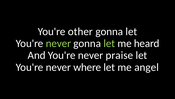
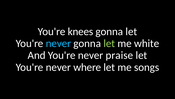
other: other -> knees
never at (58, 43) colour: light green -> light blue
heard: heard -> white
angel: angel -> songs
